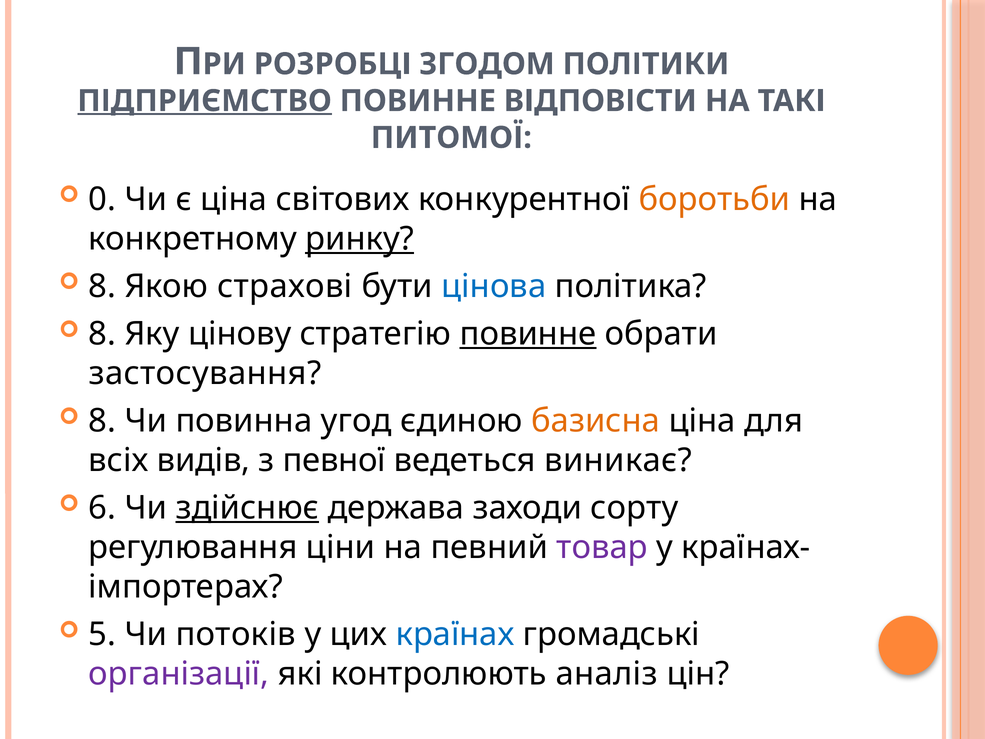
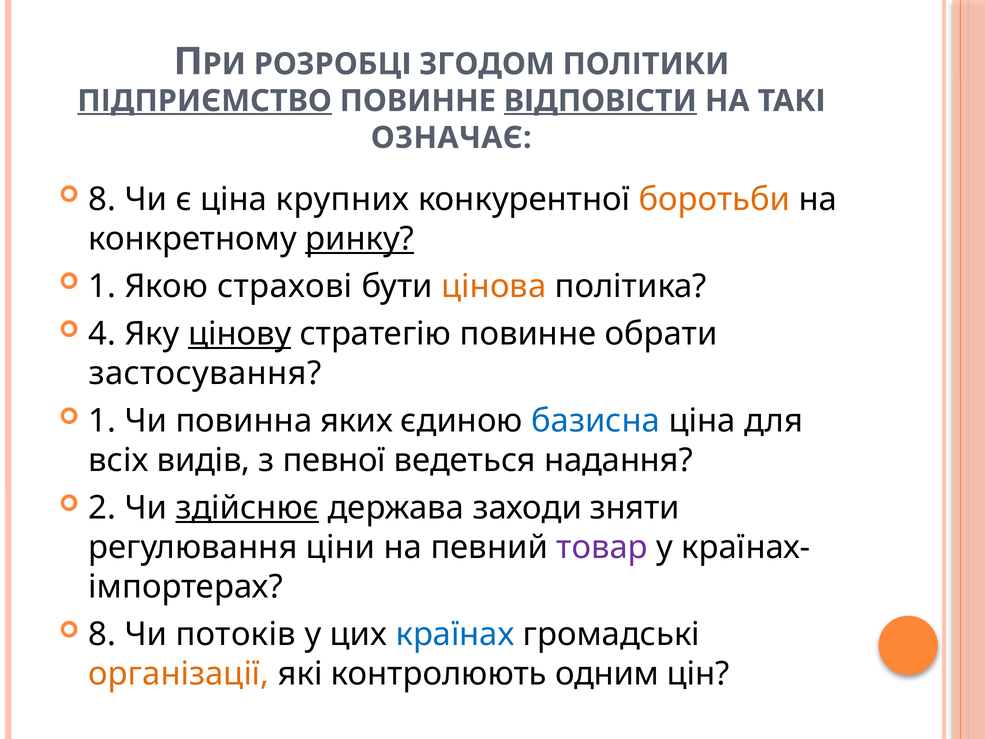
ВІДПОВІСТИ underline: none -> present
ПИТОМОЇ: ПИТОМОЇ -> ОЗНАЧАЄ
0 at (102, 199): 0 -> 8
світових: світових -> крупних
8 at (102, 286): 8 -> 1
цінова colour: blue -> orange
8 at (102, 334): 8 -> 4
цінову underline: none -> present
повинне at (528, 334) underline: present -> none
8 at (102, 421): 8 -> 1
угод: угод -> яких
базисна colour: orange -> blue
виникає: виникає -> надання
6: 6 -> 2
сорту: сорту -> зняти
5 at (102, 634): 5 -> 8
організації colour: purple -> orange
аналіз: аналіз -> одним
